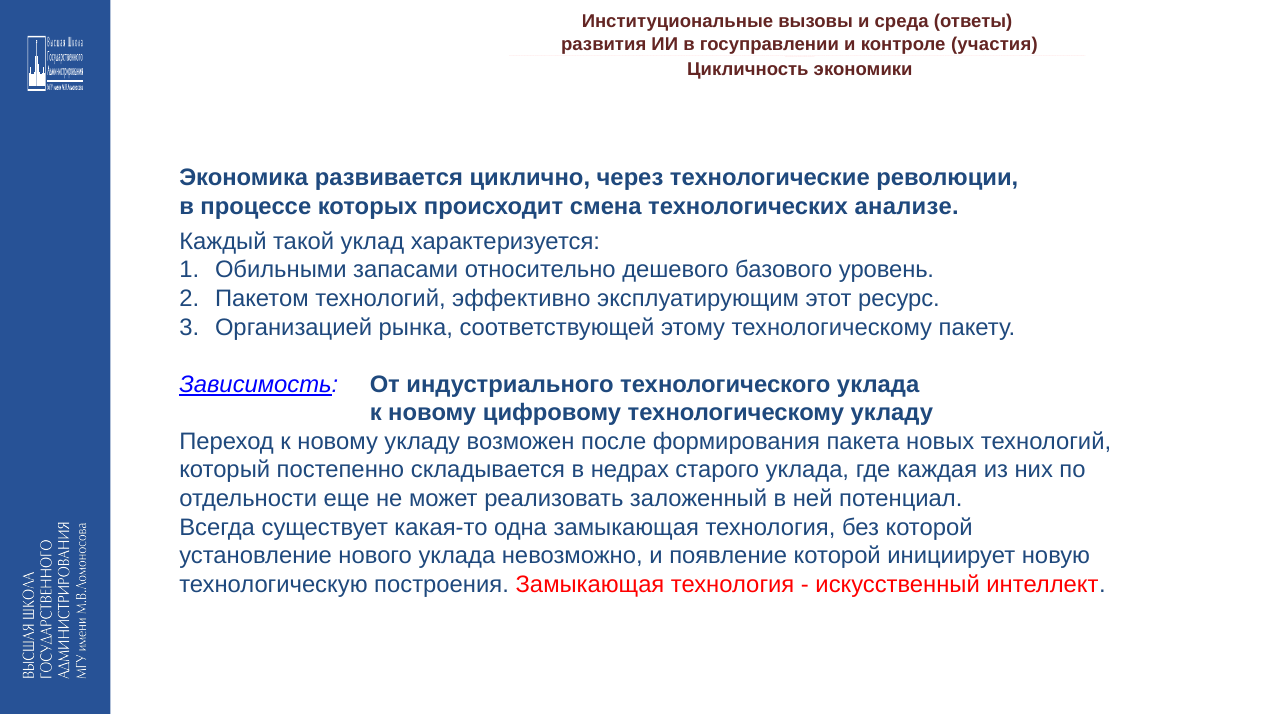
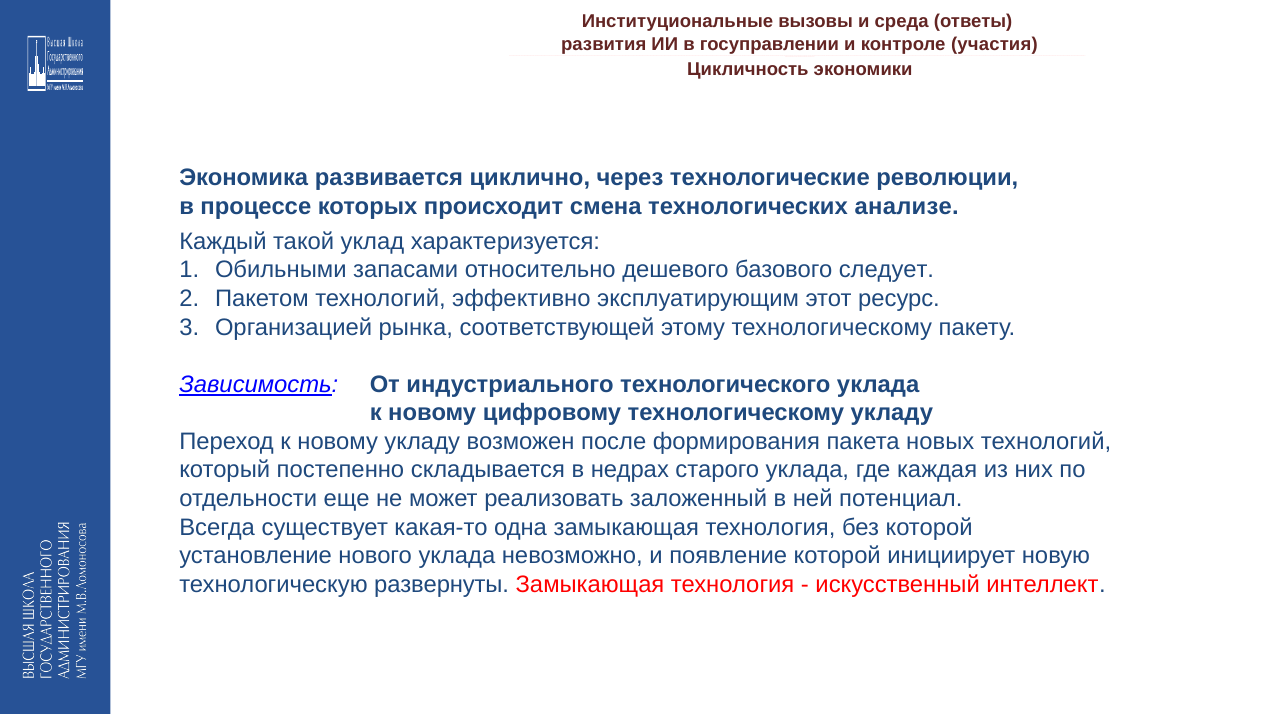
уровень: уровень -> следует
построения: построения -> развернуты
